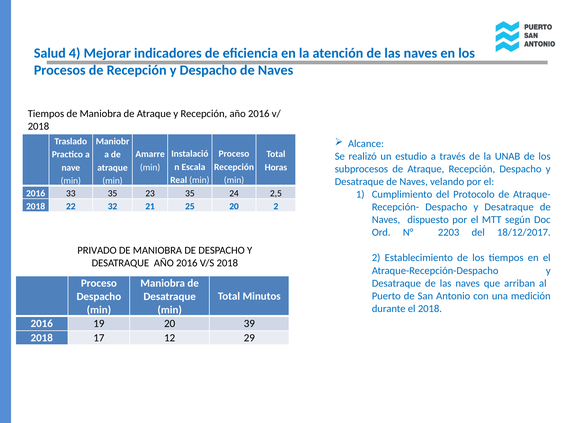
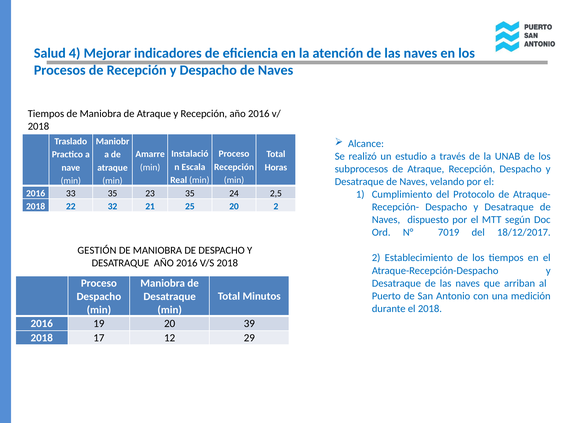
2203: 2203 -> 7019
PRIVADO: PRIVADO -> GESTIÓN
